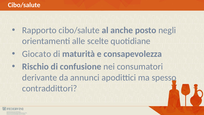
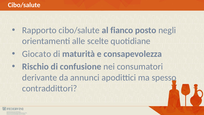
anche: anche -> fianco
